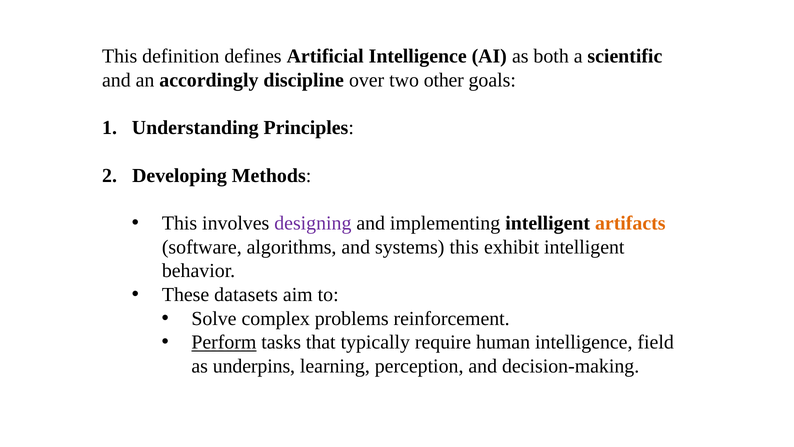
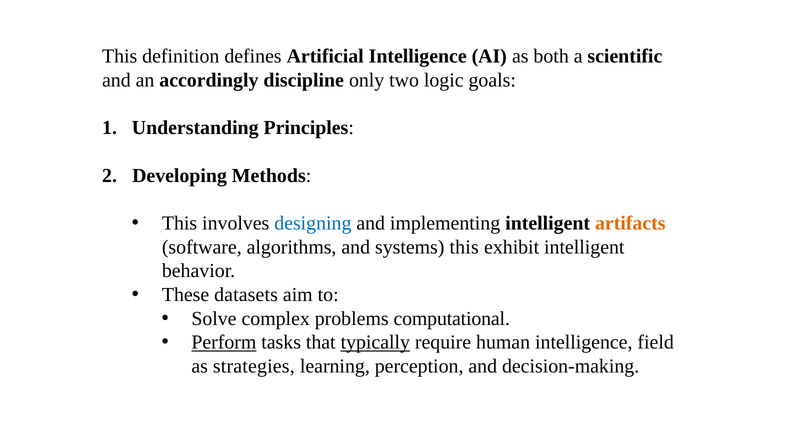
over: over -> only
other: other -> logic
designing colour: purple -> blue
reinforcement: reinforcement -> computational
typically underline: none -> present
underpins: underpins -> strategies
